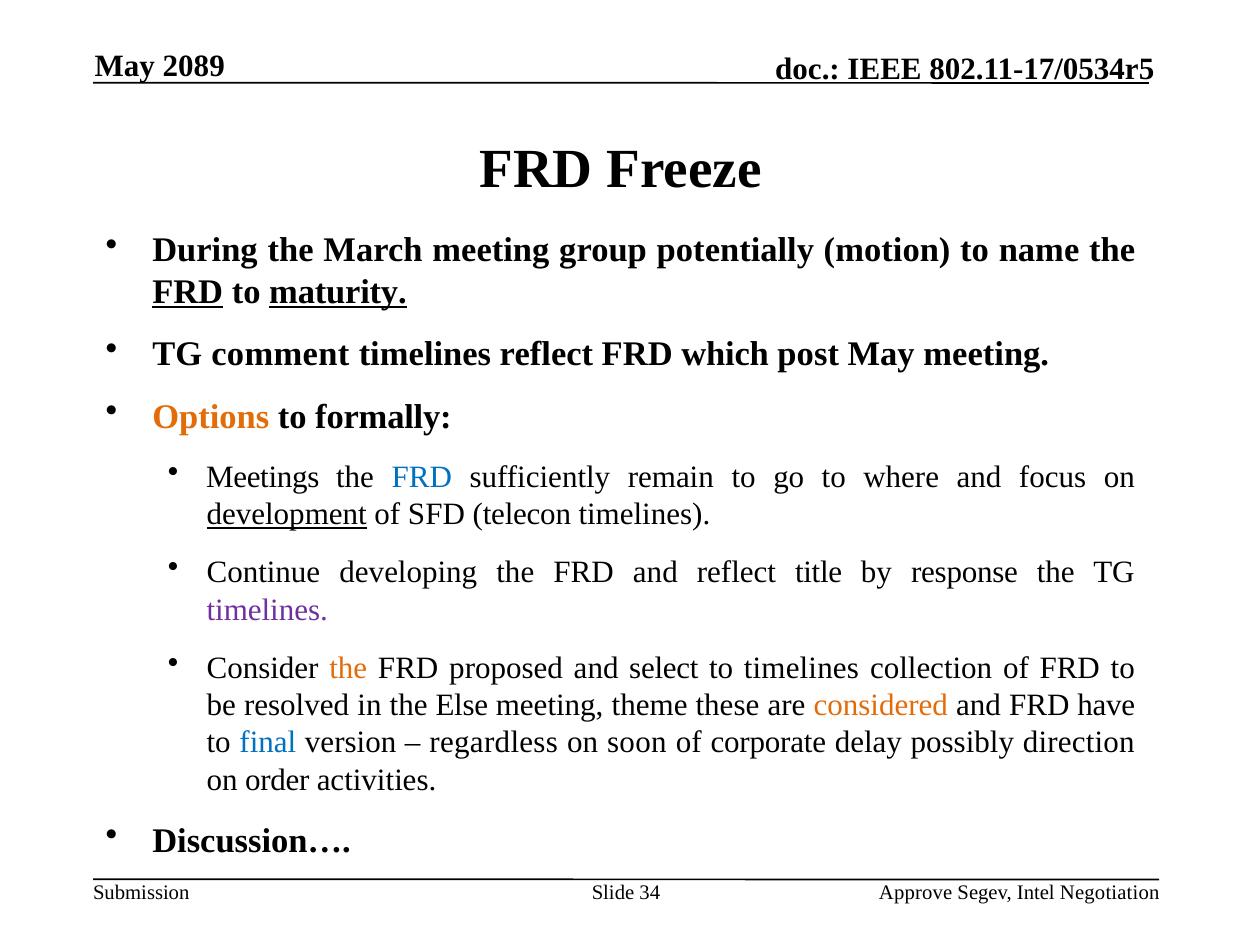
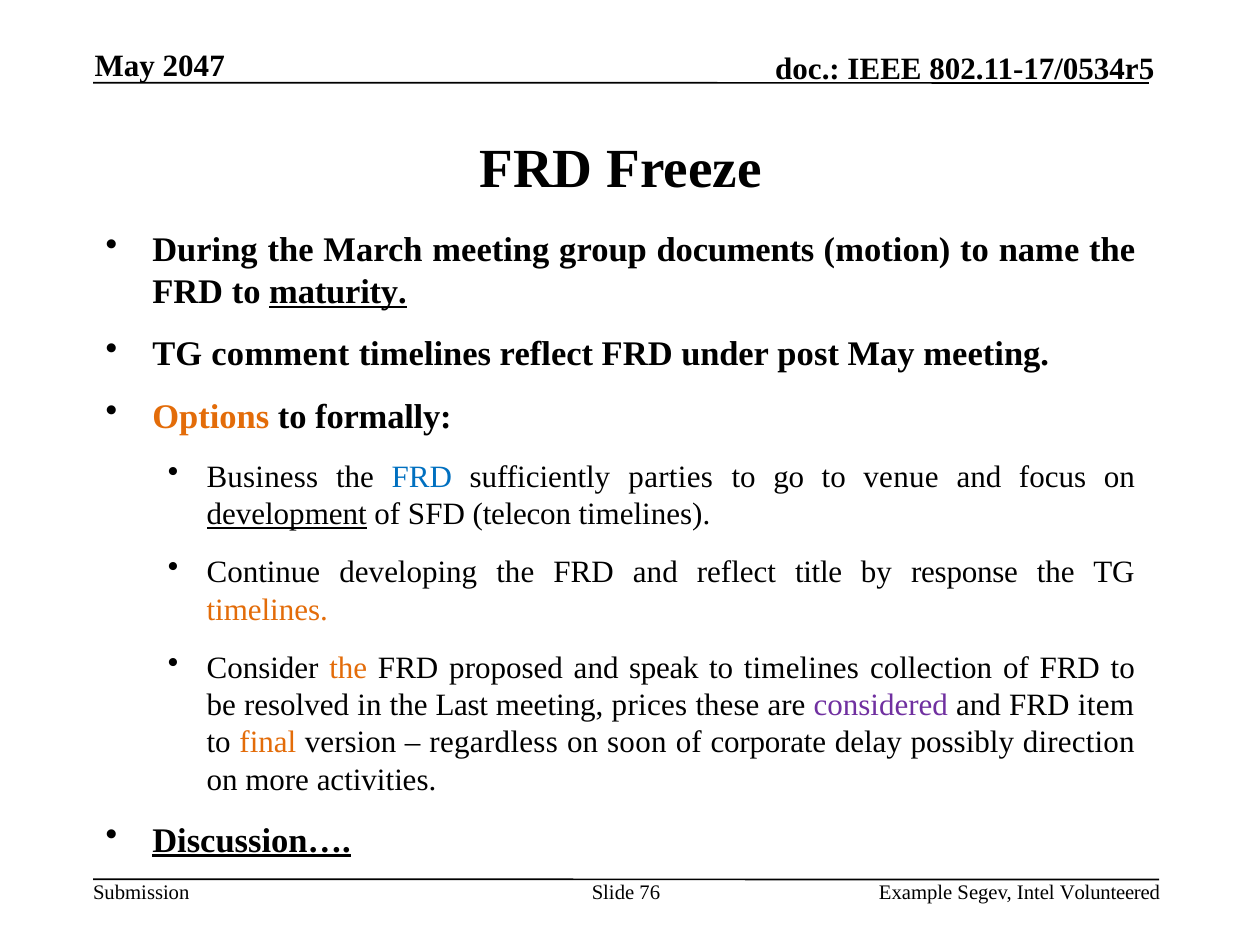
2089: 2089 -> 2047
potentially: potentially -> documents
FRD at (188, 292) underline: present -> none
which: which -> under
Meetings: Meetings -> Business
remain: remain -> parties
where: where -> venue
timelines at (267, 610) colour: purple -> orange
select: select -> speak
Else: Else -> Last
theme: theme -> prices
considered colour: orange -> purple
have: have -> item
final colour: blue -> orange
order: order -> more
Discussion… underline: none -> present
34: 34 -> 76
Approve: Approve -> Example
Negotiation: Negotiation -> Volunteered
